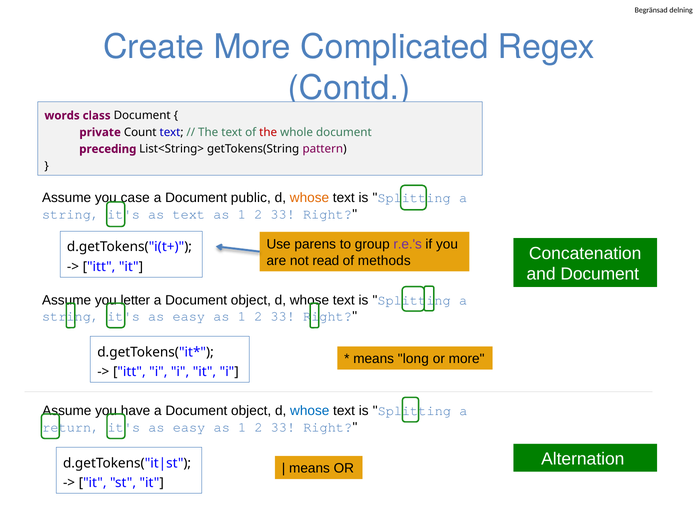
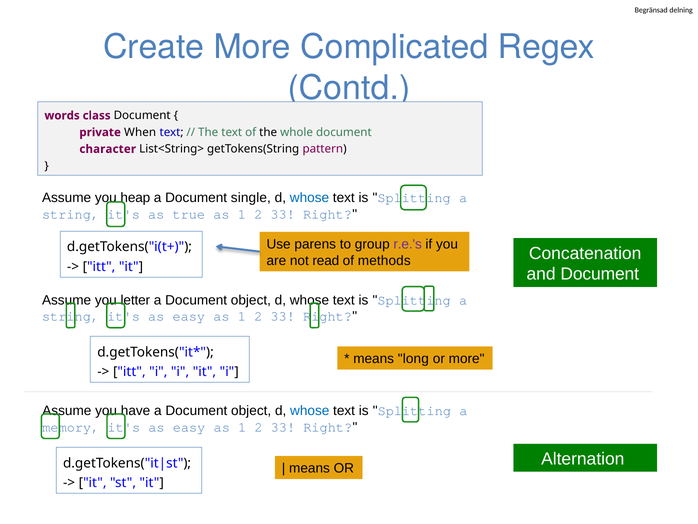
Count: Count -> When
the at (268, 132) colour: red -> black
preceding: preceding -> character
case: case -> heap
public: public -> single
whose at (309, 198) colour: orange -> blue
as text: text -> true
return: return -> memory
